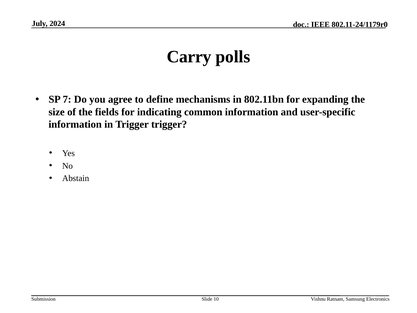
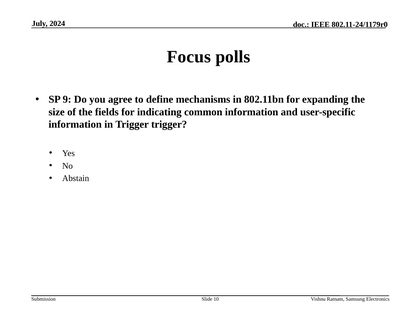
Carry: Carry -> Focus
7: 7 -> 9
